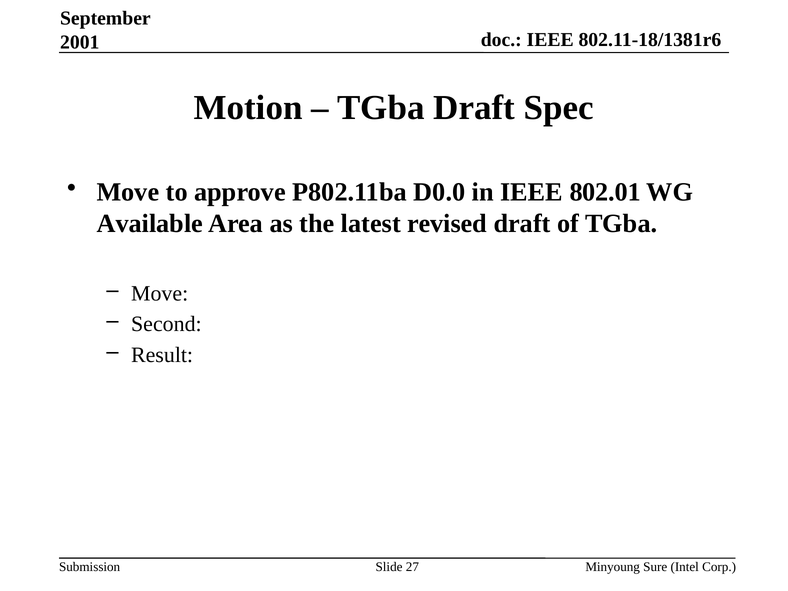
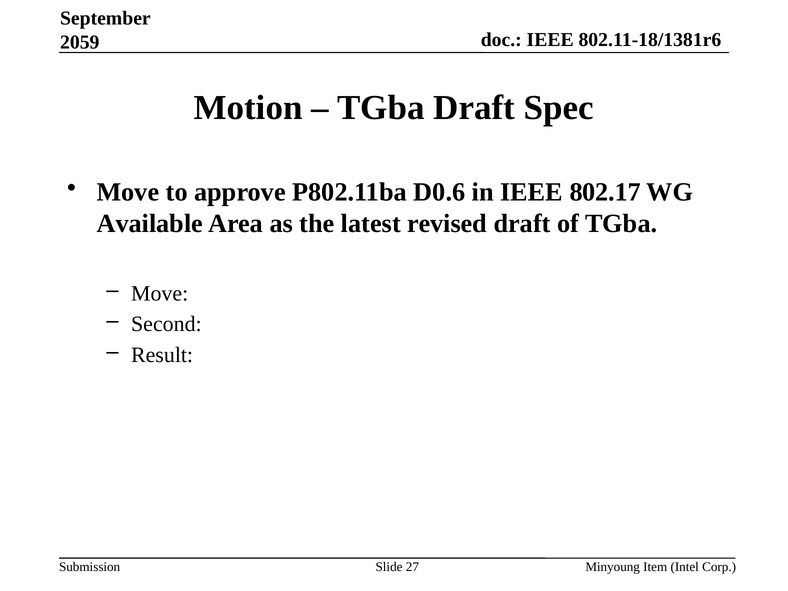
2001: 2001 -> 2059
D0.0: D0.0 -> D0.6
802.01: 802.01 -> 802.17
Sure: Sure -> Item
